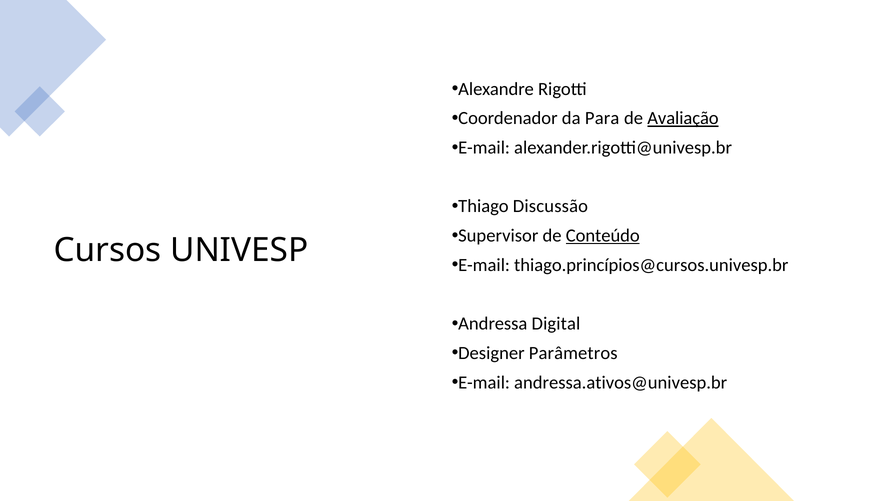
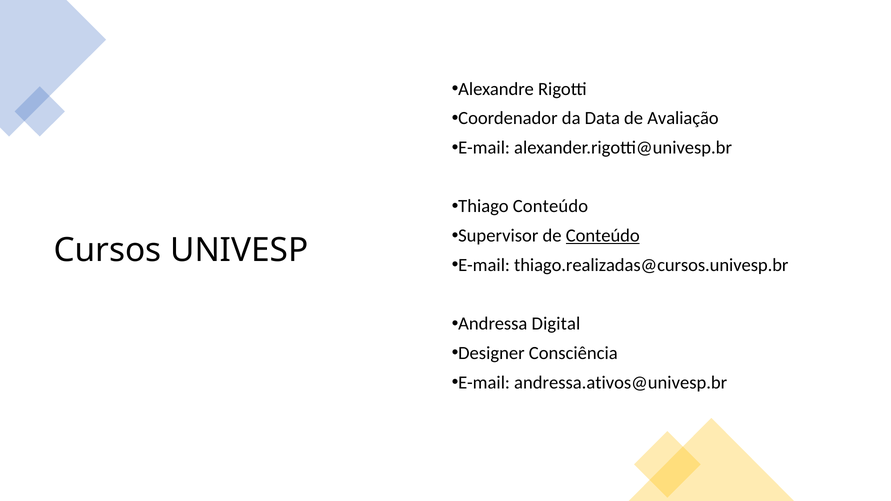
Para: Para -> Data
Avaliação underline: present -> none
Thiago Discussão: Discussão -> Conteúdo
thiago.princípios@cursos.univesp.br: thiago.princípios@cursos.univesp.br -> thiago.realizadas@cursos.univesp.br
Parâmetros: Parâmetros -> Consciência
